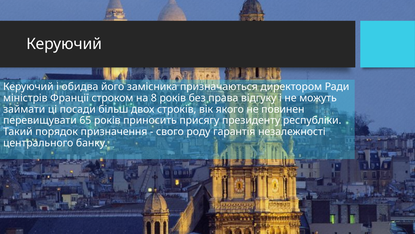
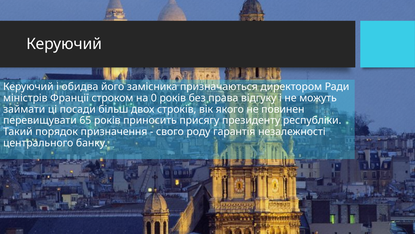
8: 8 -> 0
